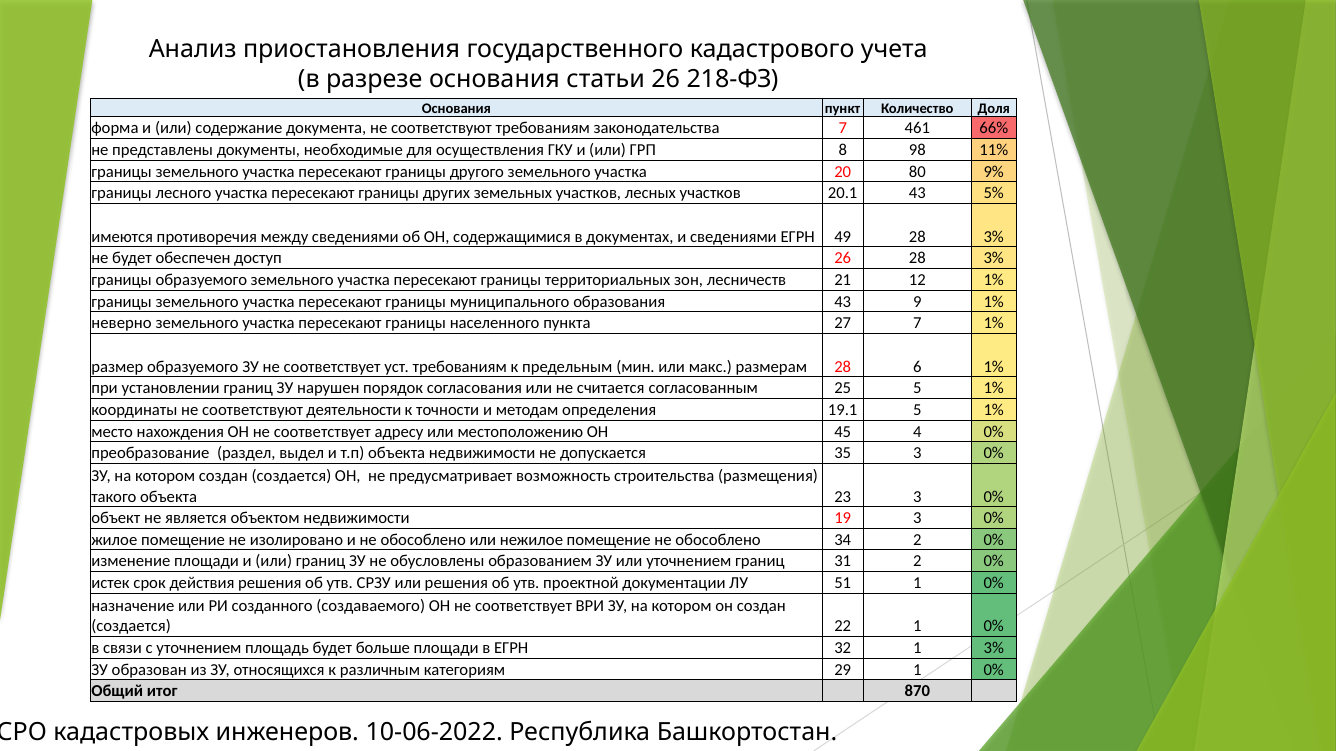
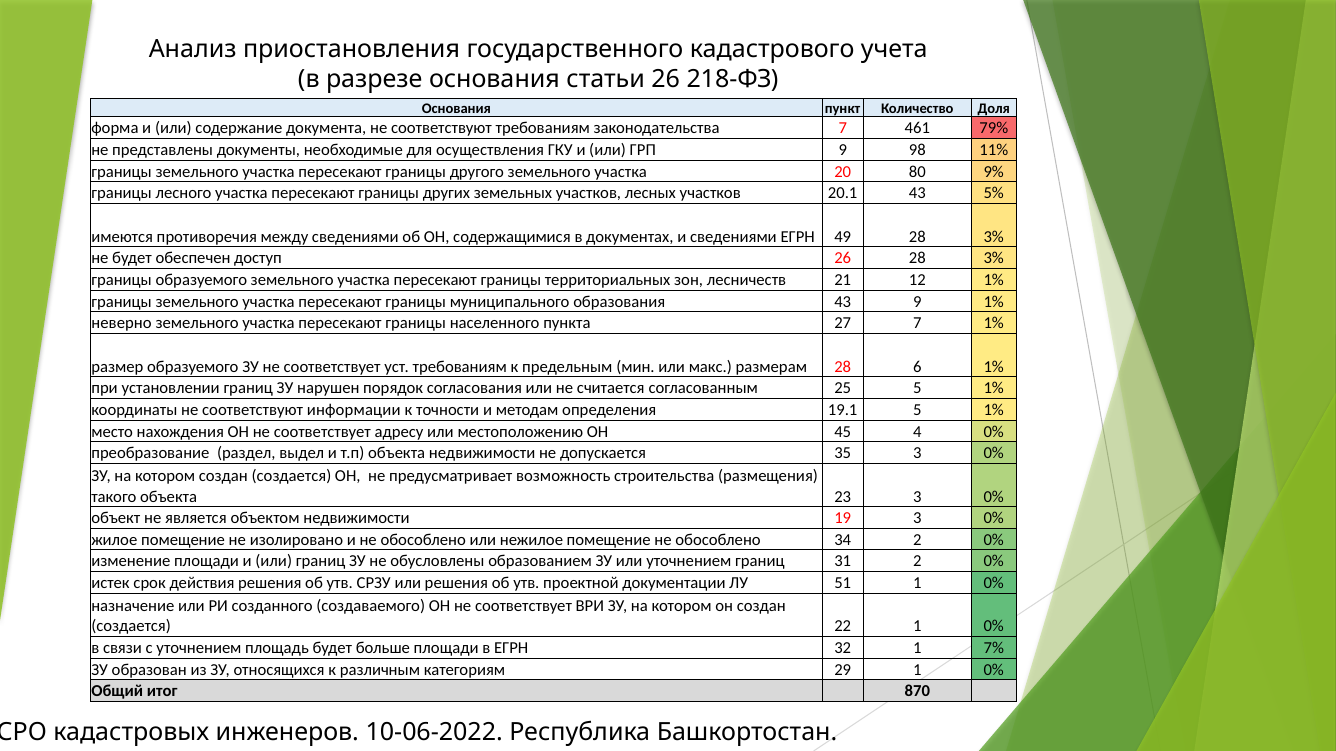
66%: 66% -> 79%
ГРП 8: 8 -> 9
деятельности: деятельности -> информации
1 3%: 3% -> 7%
